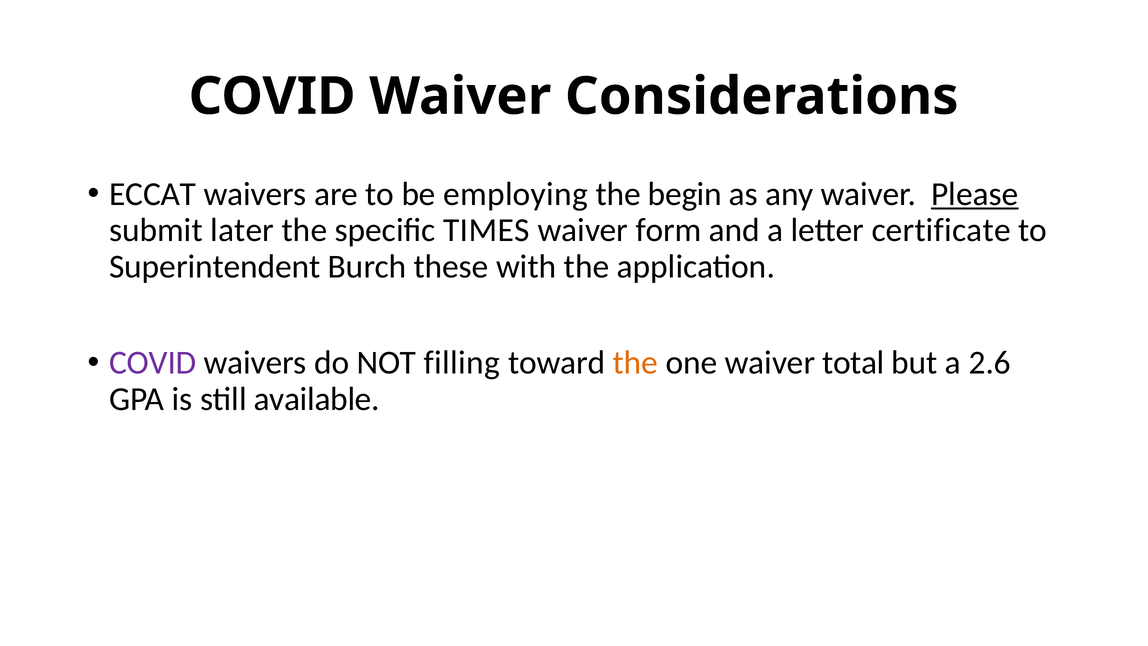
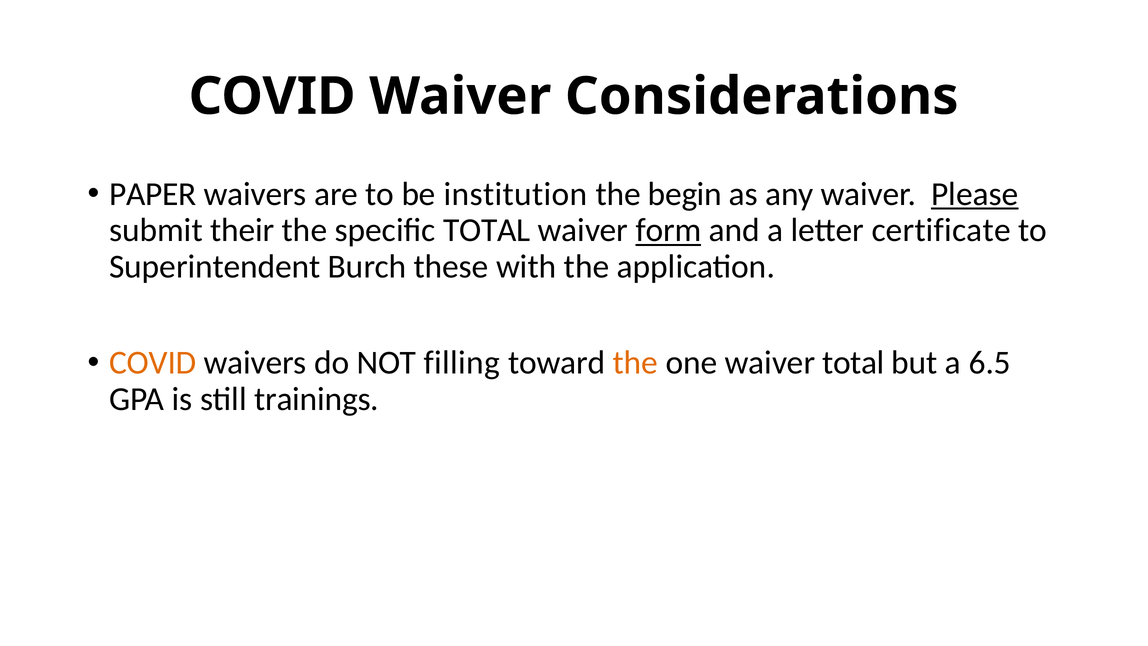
ECCAT: ECCAT -> PAPER
employing: employing -> institution
later: later -> their
specific TIMES: TIMES -> TOTAL
form underline: none -> present
COVID at (153, 363) colour: purple -> orange
2.6: 2.6 -> 6.5
available: available -> trainings
